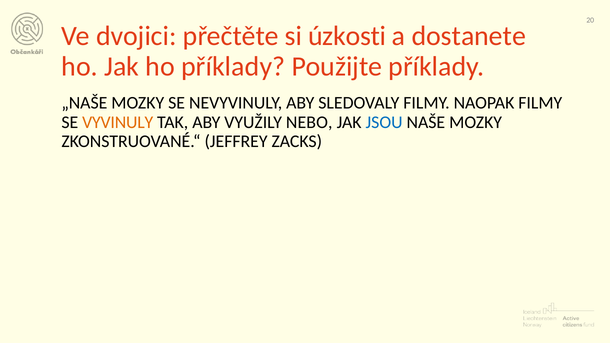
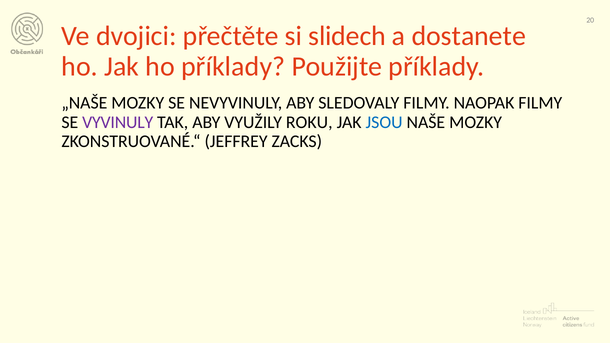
úzkosti: úzkosti -> slidech
VYVINULY colour: orange -> purple
NEBO: NEBO -> ROKU
